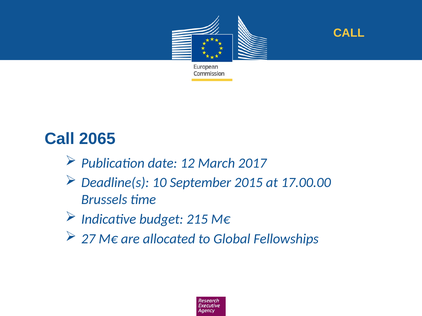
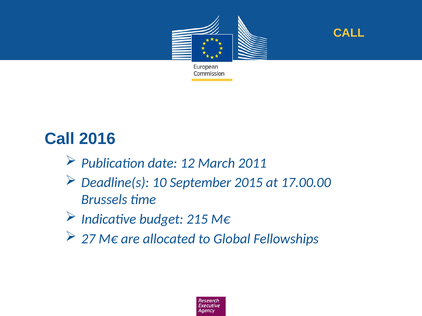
2065: 2065 -> 2016
2017: 2017 -> 2011
